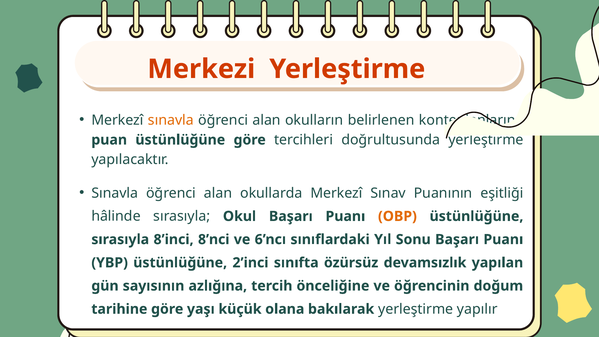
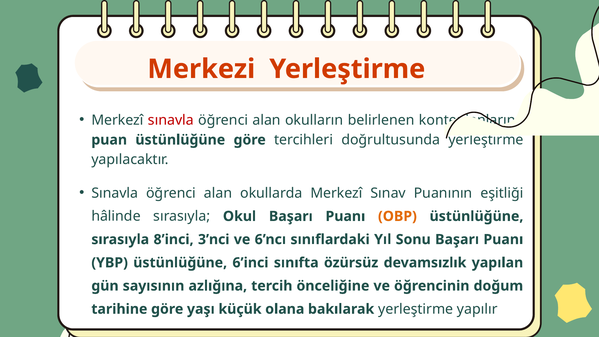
sınavla at (171, 120) colour: orange -> red
8’nci: 8’nci -> 3’nci
2’inci: 2’inci -> 6’inci
